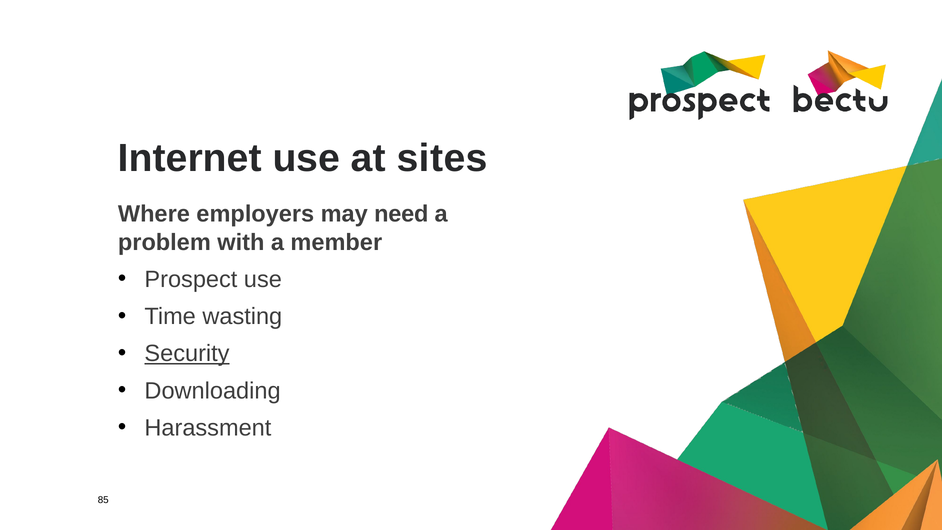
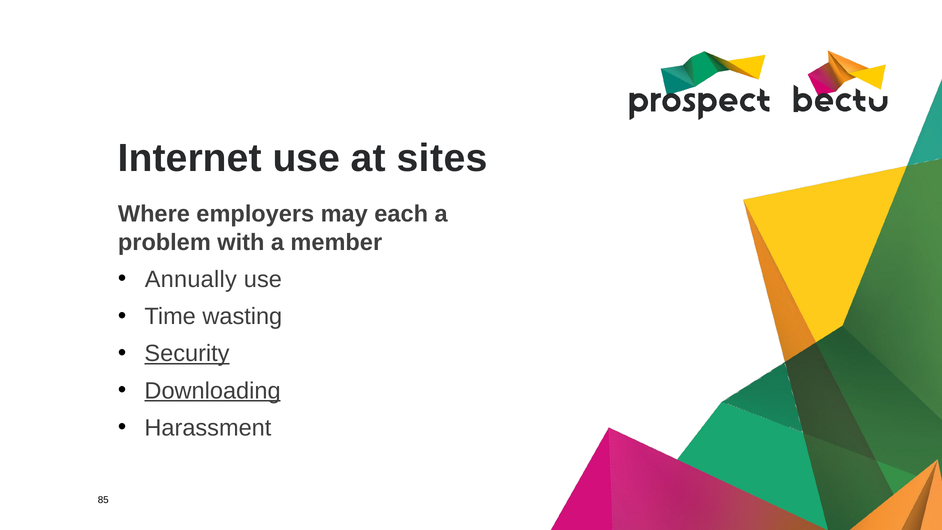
need: need -> each
Prospect: Prospect -> Annually
Downloading underline: none -> present
